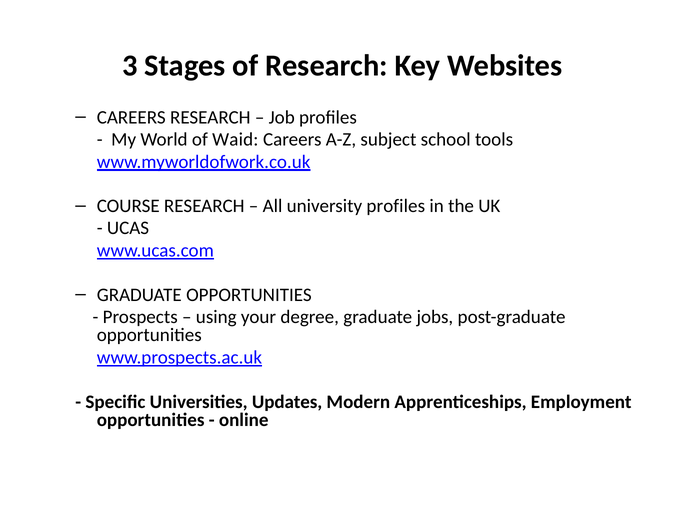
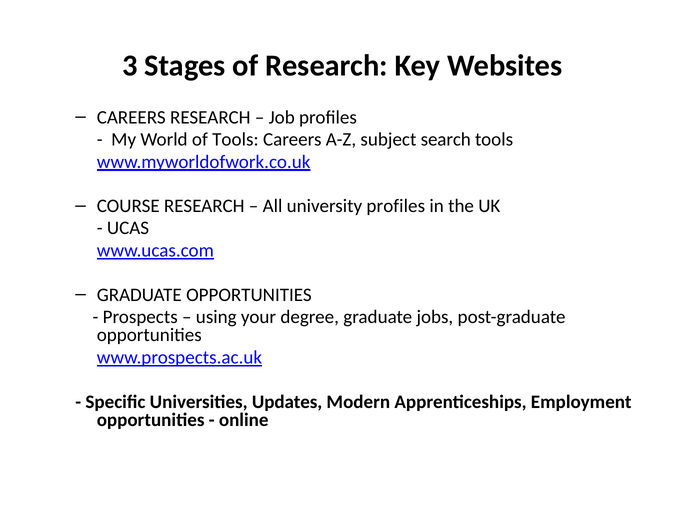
of Waid: Waid -> Tools
school: school -> search
